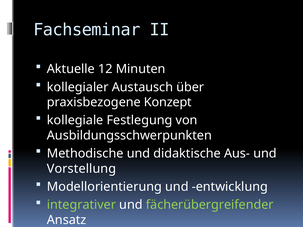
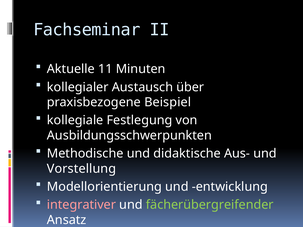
12: 12 -> 11
Konzept: Konzept -> Beispiel
integrativer colour: light green -> pink
